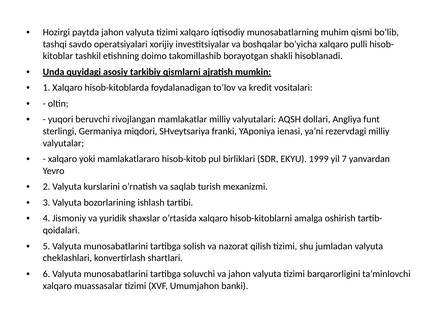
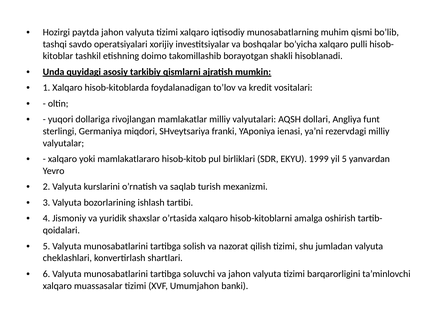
beruvchi: beruvchi -> dollariga
yil 7: 7 -> 5
